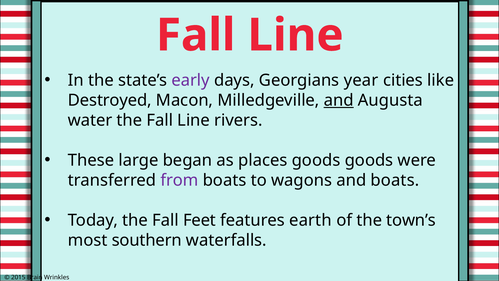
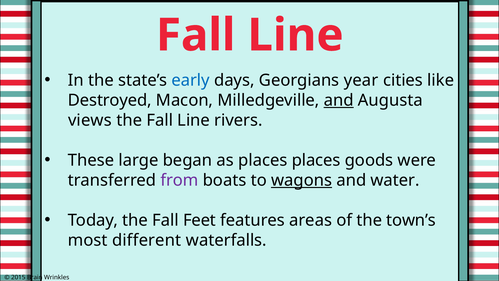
early colour: purple -> blue
water: water -> views
places goods: goods -> places
wagons underline: none -> present
and boats: boats -> water
earth: earth -> areas
southern: southern -> different
